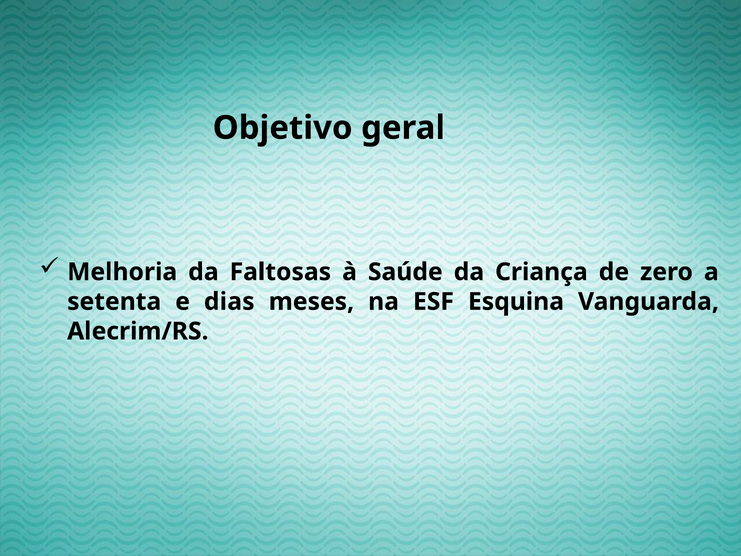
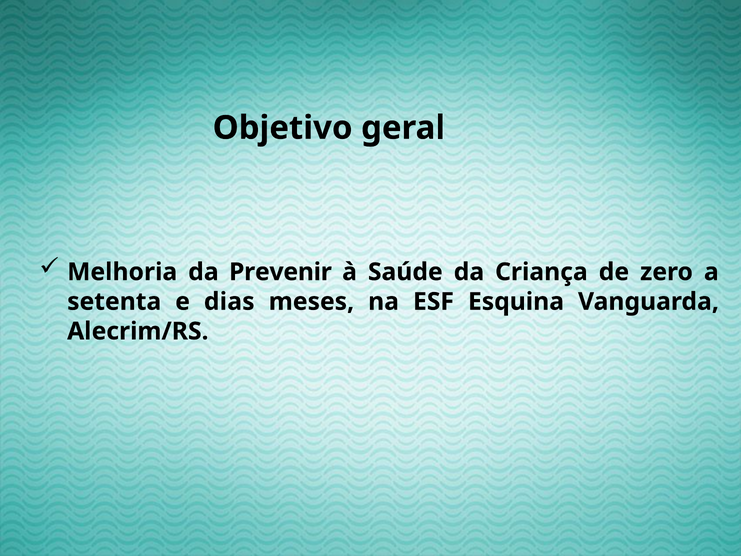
Faltosas: Faltosas -> Prevenir
